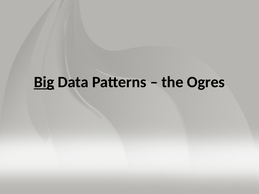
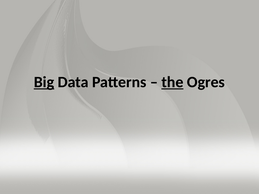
the underline: none -> present
